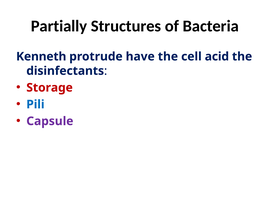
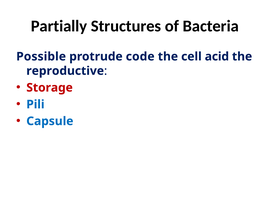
Kenneth: Kenneth -> Possible
have: have -> code
disinfectants: disinfectants -> reproductive
Capsule colour: purple -> blue
